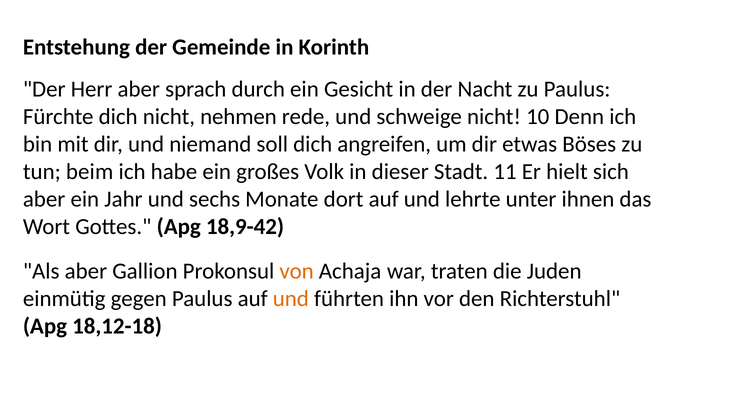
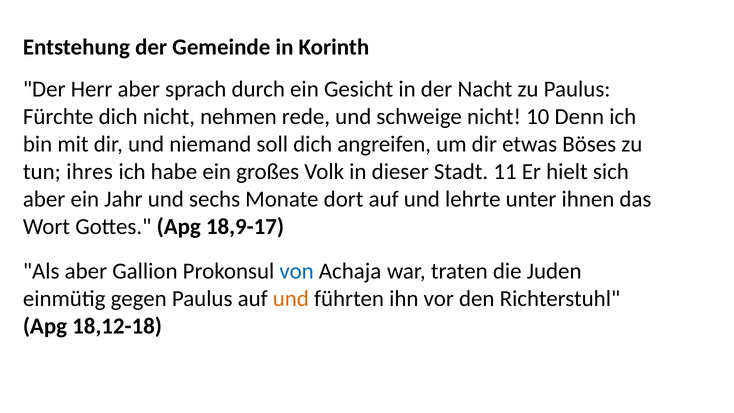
beim: beim -> ihres
18,9-42: 18,9-42 -> 18,9-17
von colour: orange -> blue
